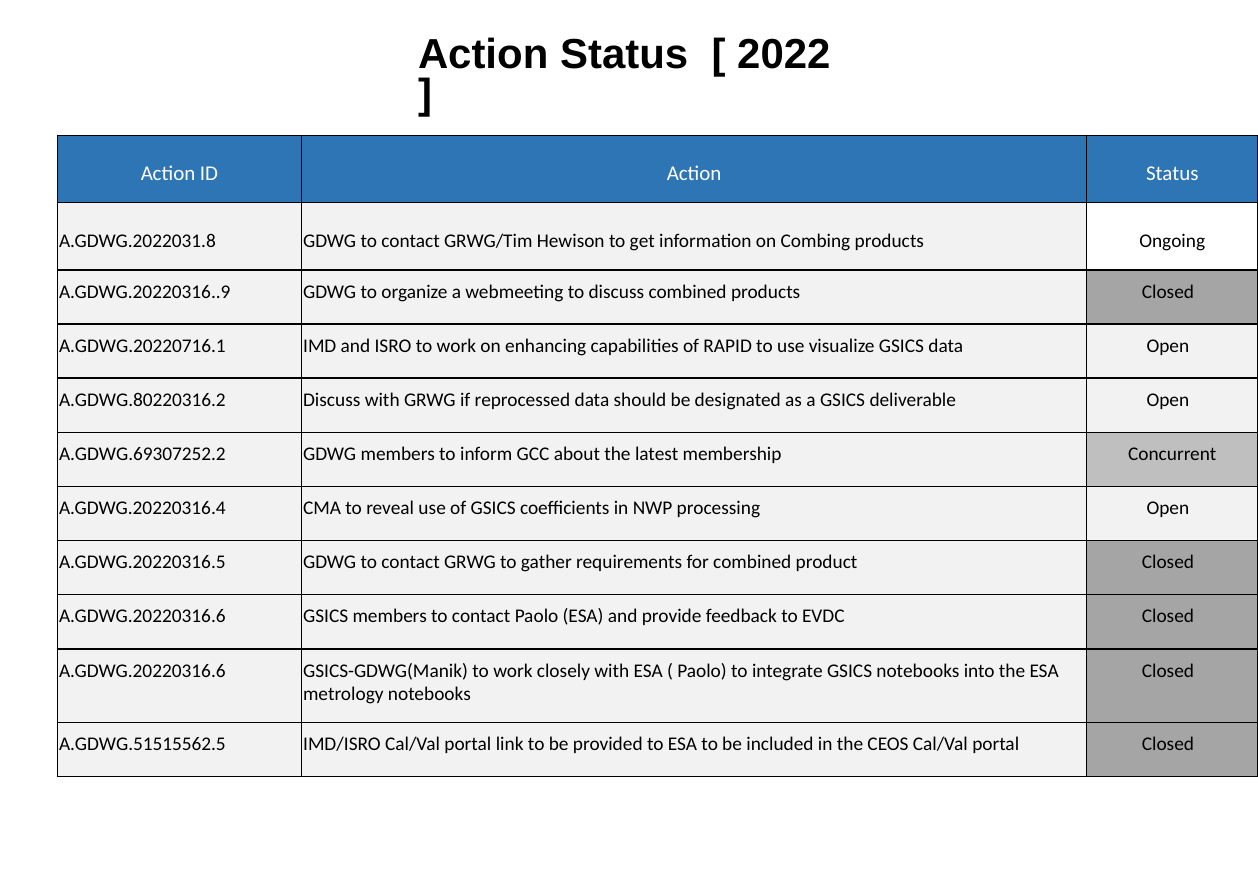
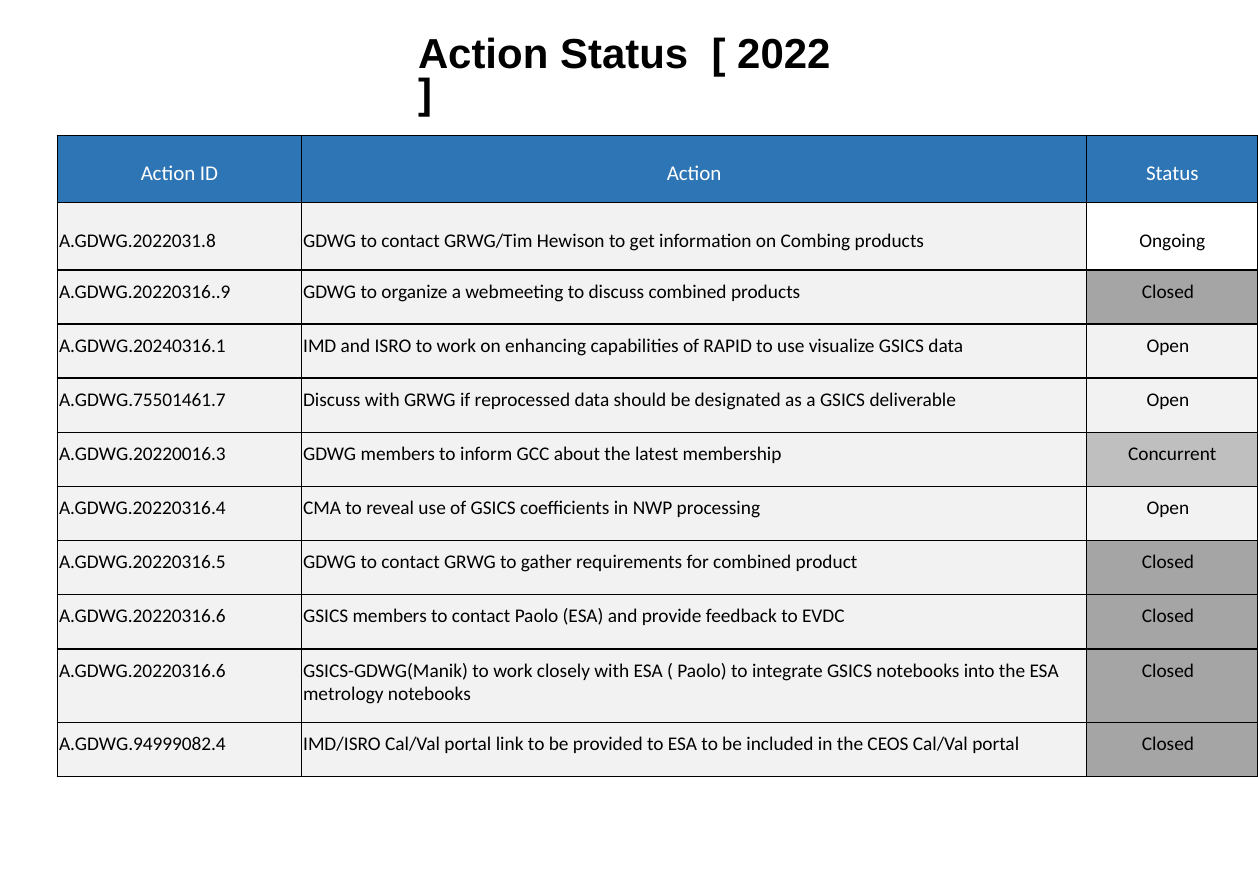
A.GDWG.20220716.1: A.GDWG.20220716.1 -> A.GDWG.20240316.1
A.GDWG.80220316.2: A.GDWG.80220316.2 -> A.GDWG.75501461.7
A.GDWG.69307252.2: A.GDWG.69307252.2 -> A.GDWG.20220016.3
A.GDWG.51515562.5: A.GDWG.51515562.5 -> A.GDWG.94999082.4
